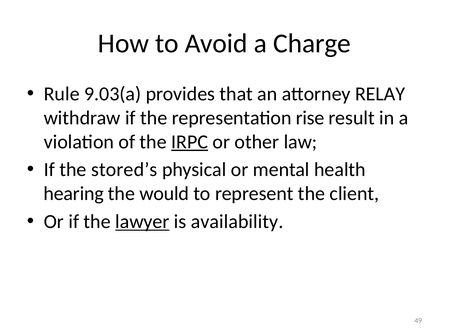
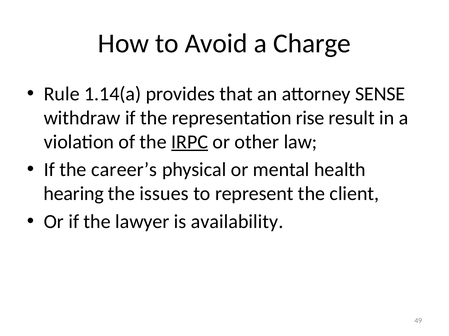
9.03(a: 9.03(a -> 1.14(a
RELAY: RELAY -> SENSE
stored’s: stored’s -> career’s
would: would -> issues
lawyer underline: present -> none
